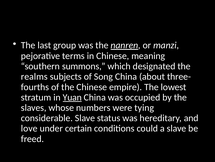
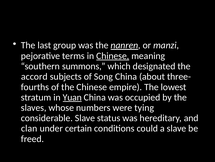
Chinese at (113, 56) underline: none -> present
realms: realms -> accord
love: love -> clan
